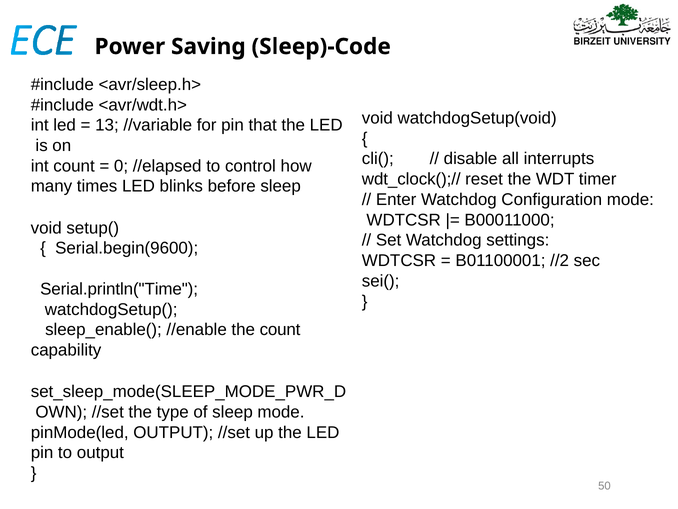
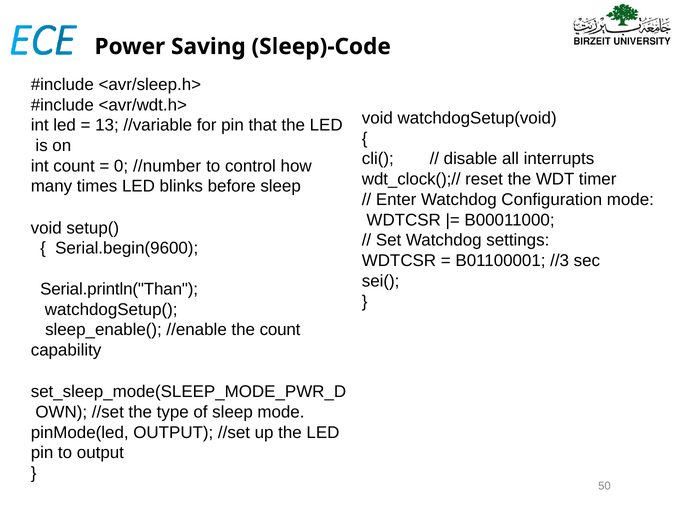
//elapsed: //elapsed -> //number
//2: //2 -> //3
Serial.println("Time: Serial.println("Time -> Serial.println("Than
